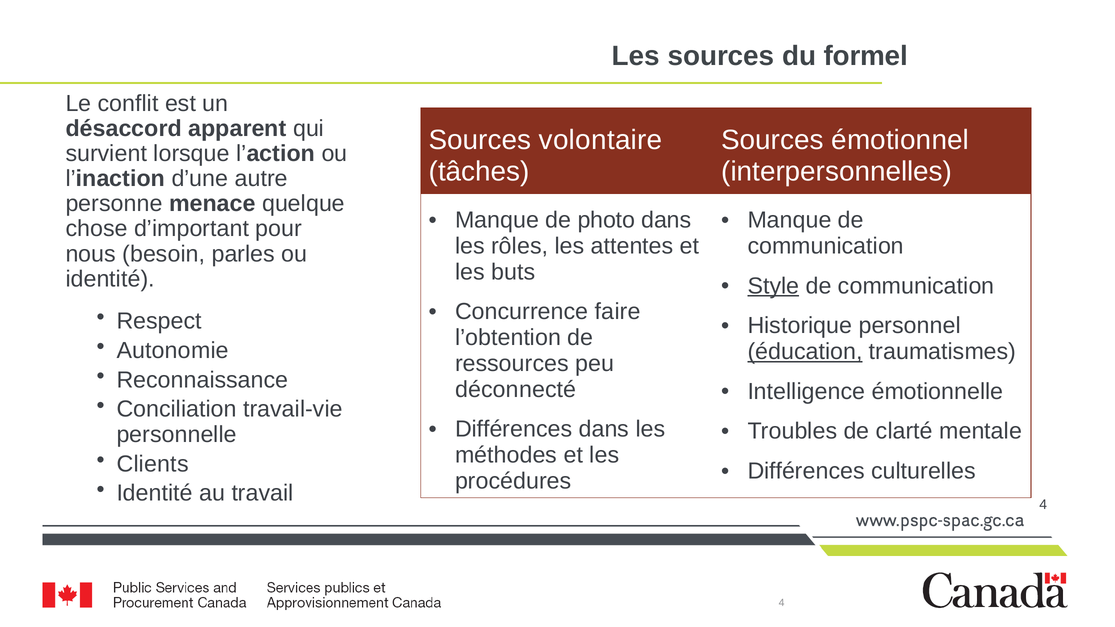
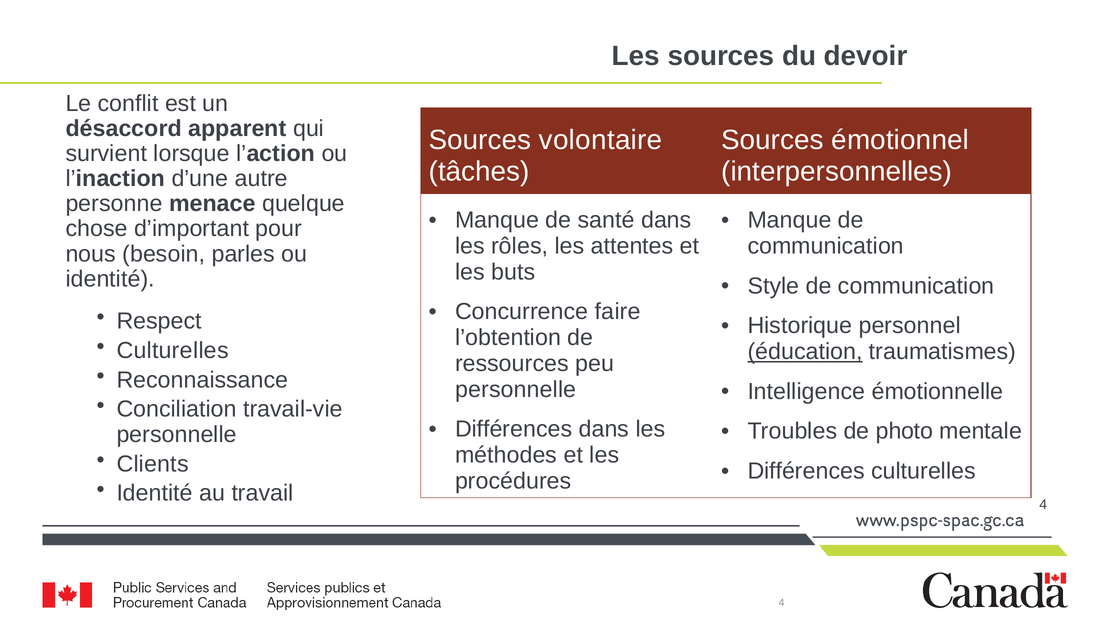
formel: formel -> devoir
photo: photo -> santé
Style underline: present -> none
Autonomie at (173, 350): Autonomie -> Culturelles
déconnecté at (516, 390): déconnecté -> personnelle
clarté: clarté -> photo
